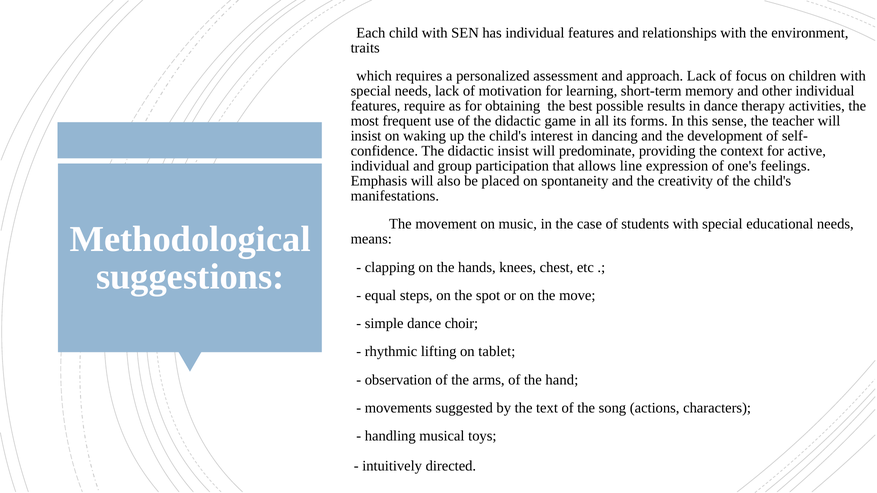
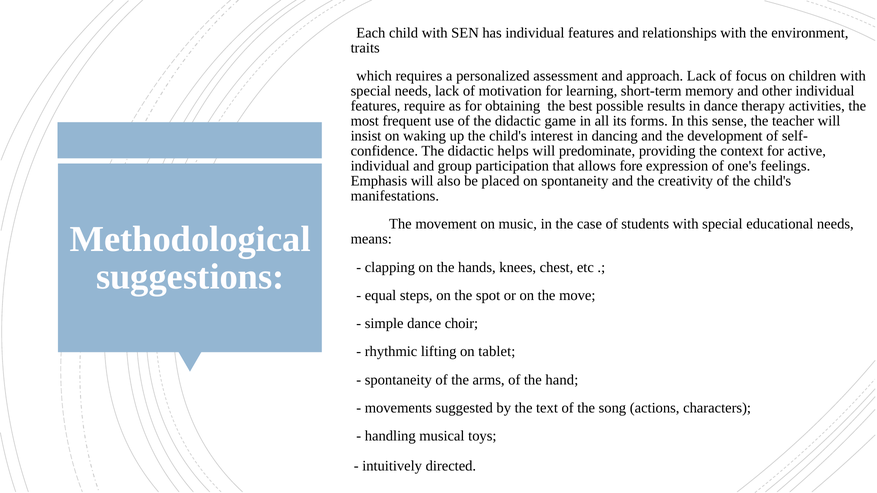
didactic insist: insist -> helps
line: line -> fore
observation at (398, 380): observation -> spontaneity
